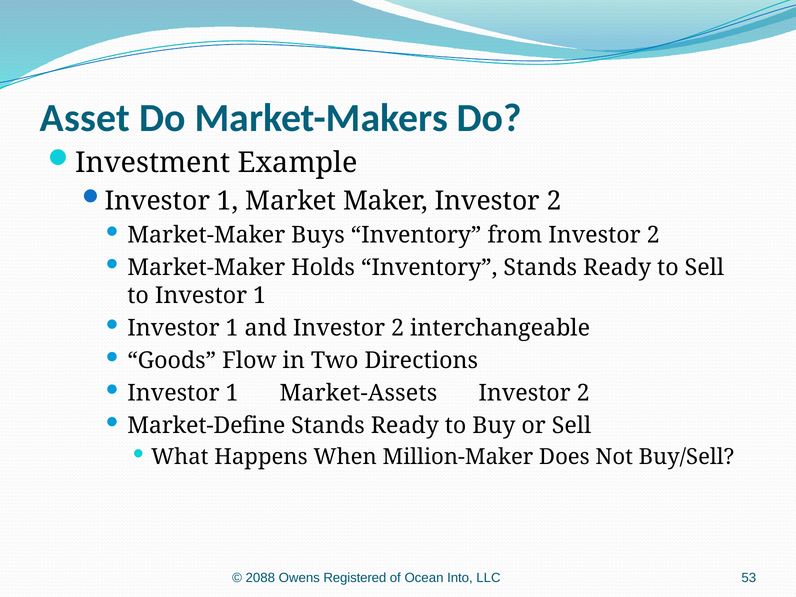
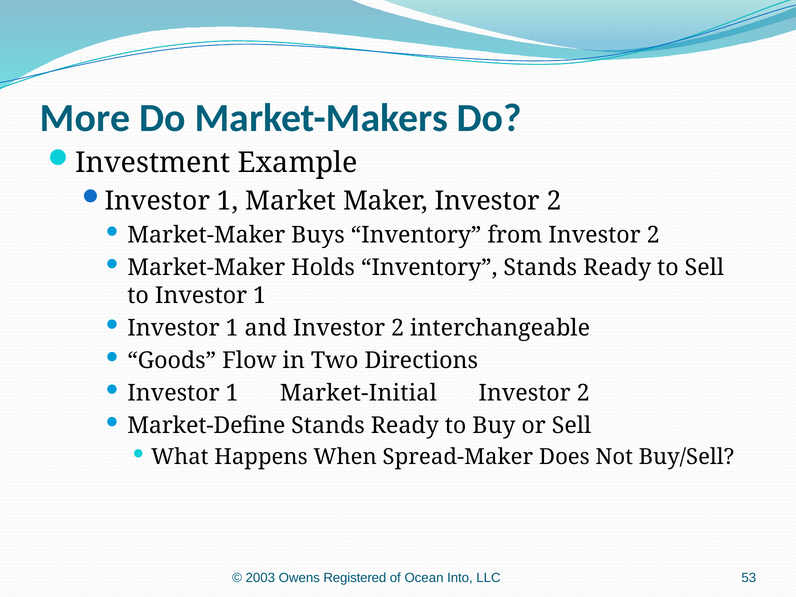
Asset: Asset -> More
Market-Assets: Market-Assets -> Market-Initial
Million-Maker: Million-Maker -> Spread-Maker
2088: 2088 -> 2003
